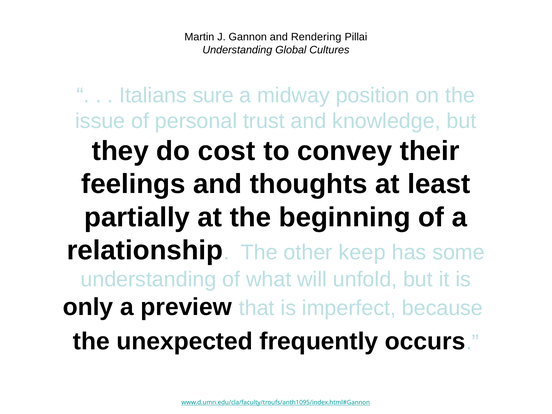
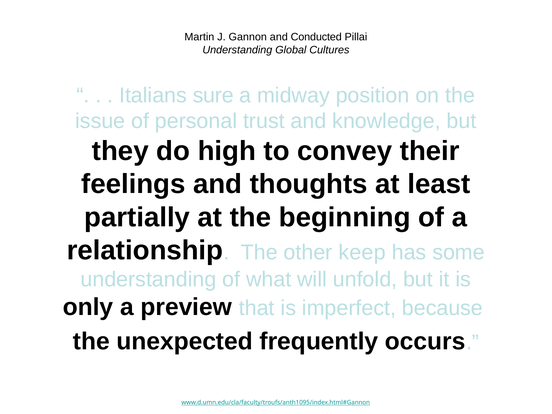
Rendering: Rendering -> Conducted
cost: cost -> high
